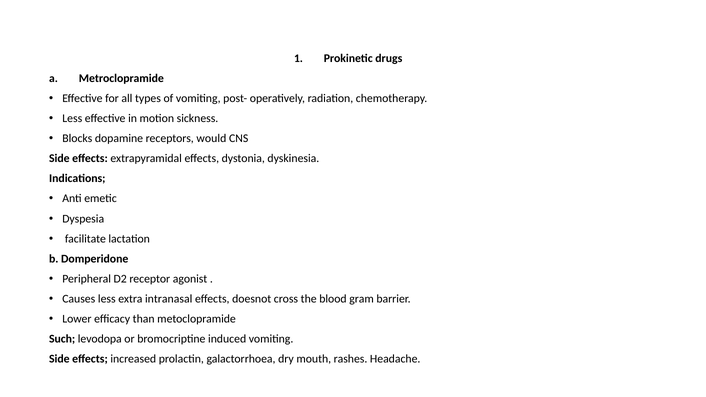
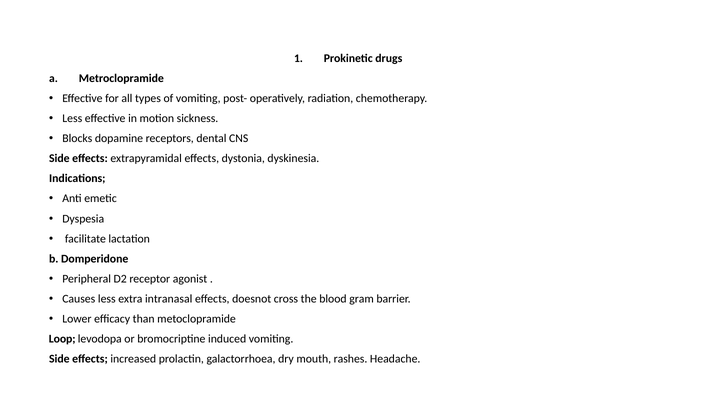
would: would -> dental
Such: Such -> Loop
